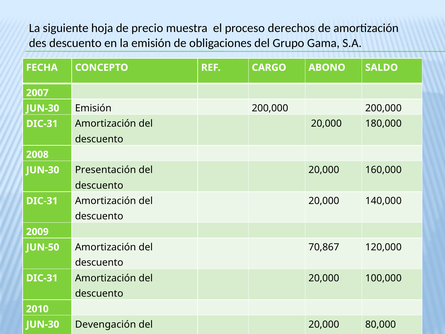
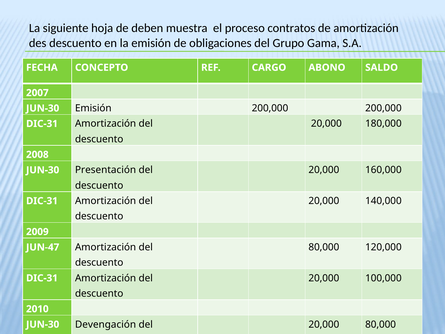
precio: precio -> deben
derechos: derechos -> contratos
70,867 at (324, 247): 70,867 -> 80,000
JUN-50: JUN-50 -> JUN-47
